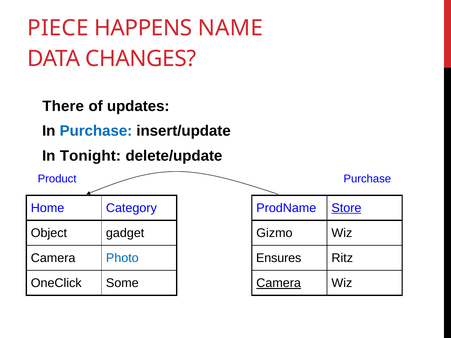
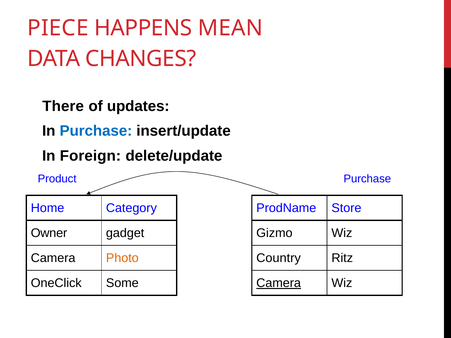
NAME: NAME -> MEAN
Tonight: Tonight -> Foreign
Store underline: present -> none
Object: Object -> Owner
Photo colour: blue -> orange
Ensures: Ensures -> Country
